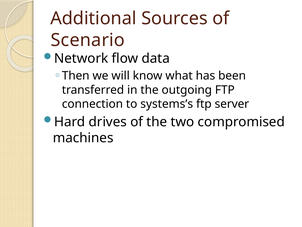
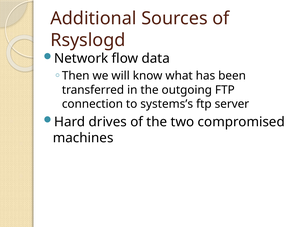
Scenario: Scenario -> Rsyslogd
